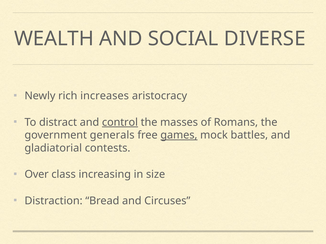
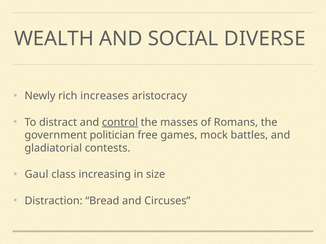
generals: generals -> politician
games underline: present -> none
Over: Over -> Gaul
